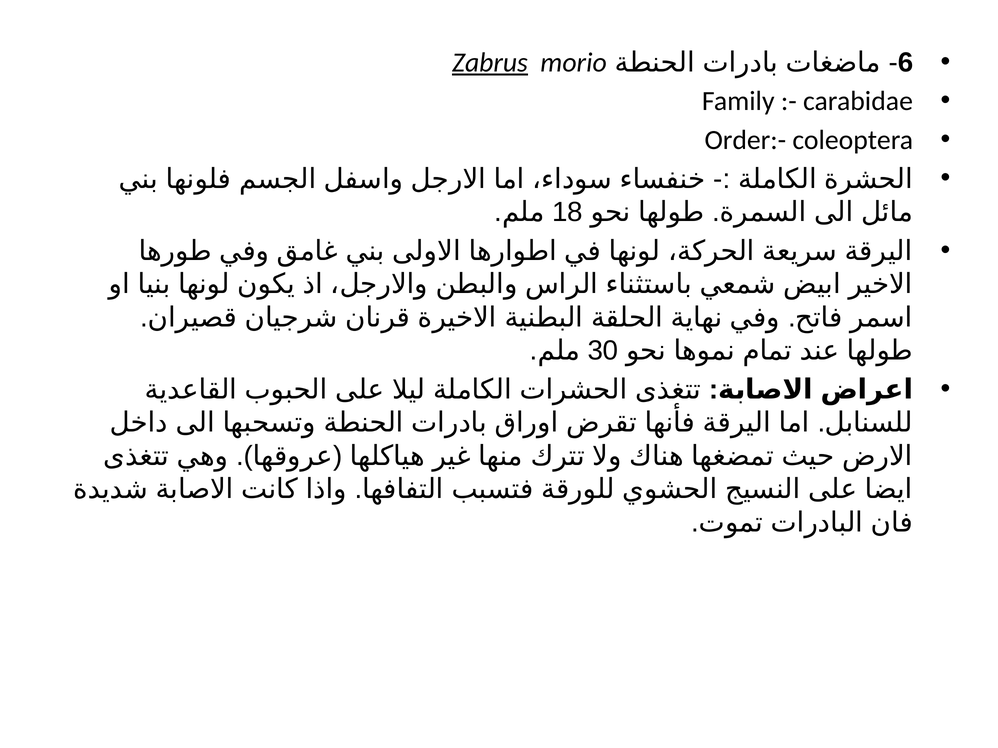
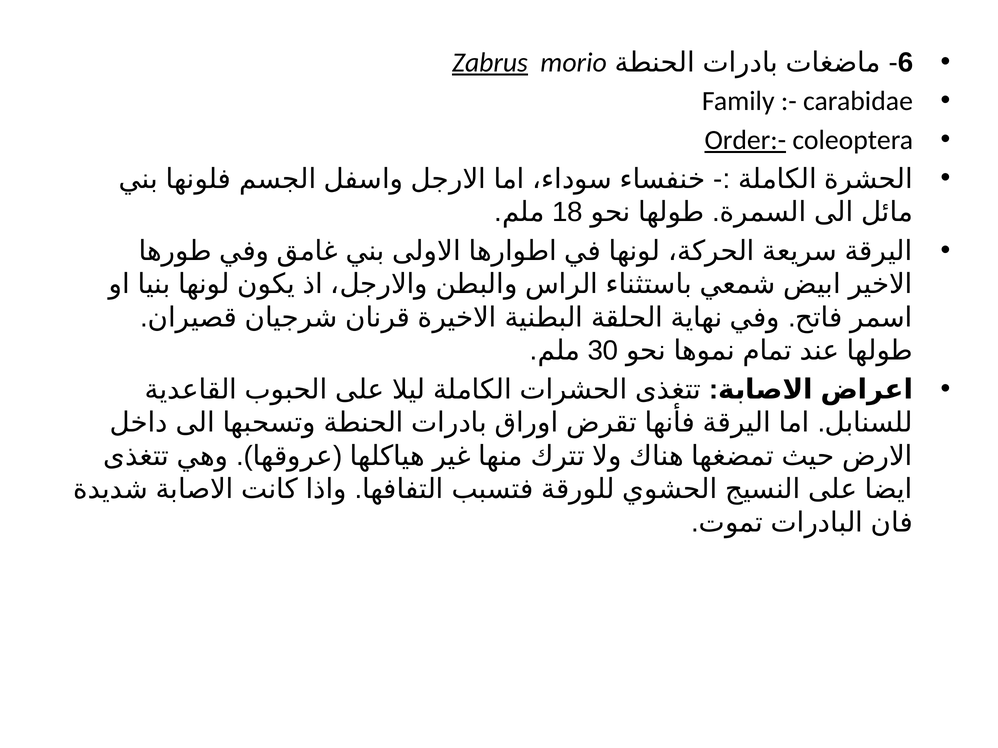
Order:- underline: none -> present
